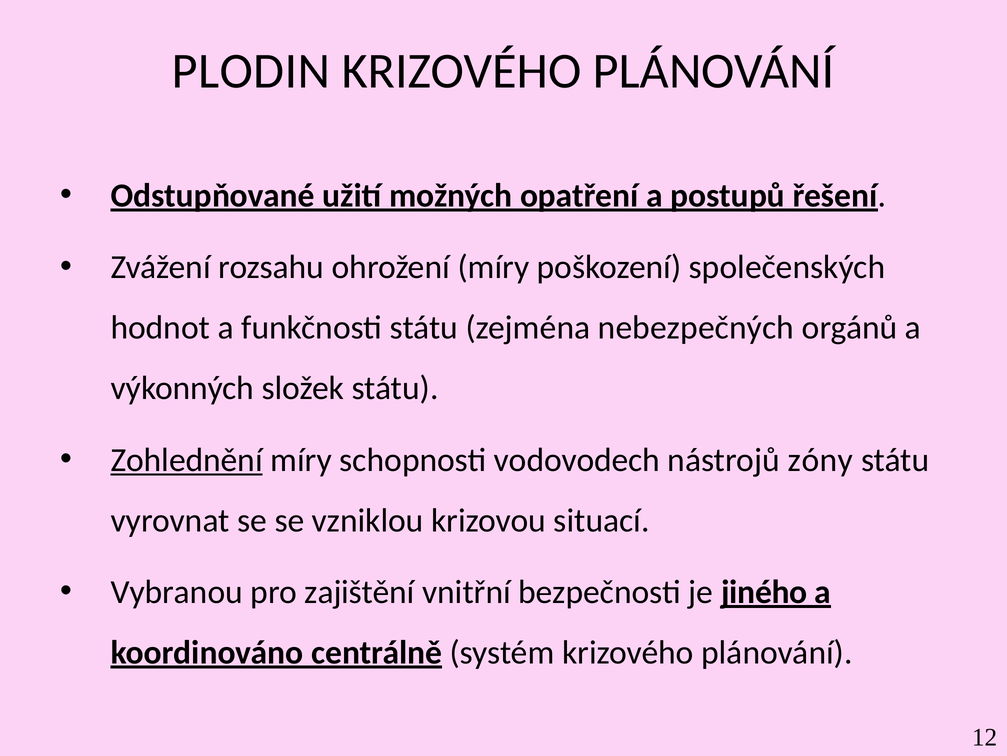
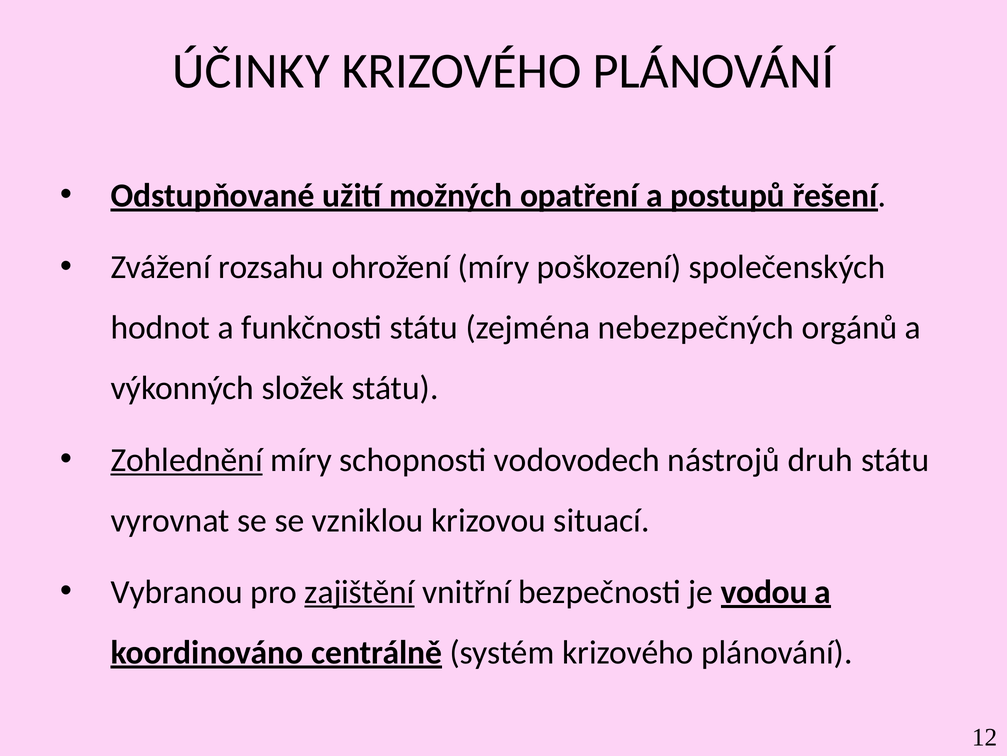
PLODIN: PLODIN -> ÚČINKY
zóny: zóny -> druh
zajištění underline: none -> present
jiného: jiného -> vodou
